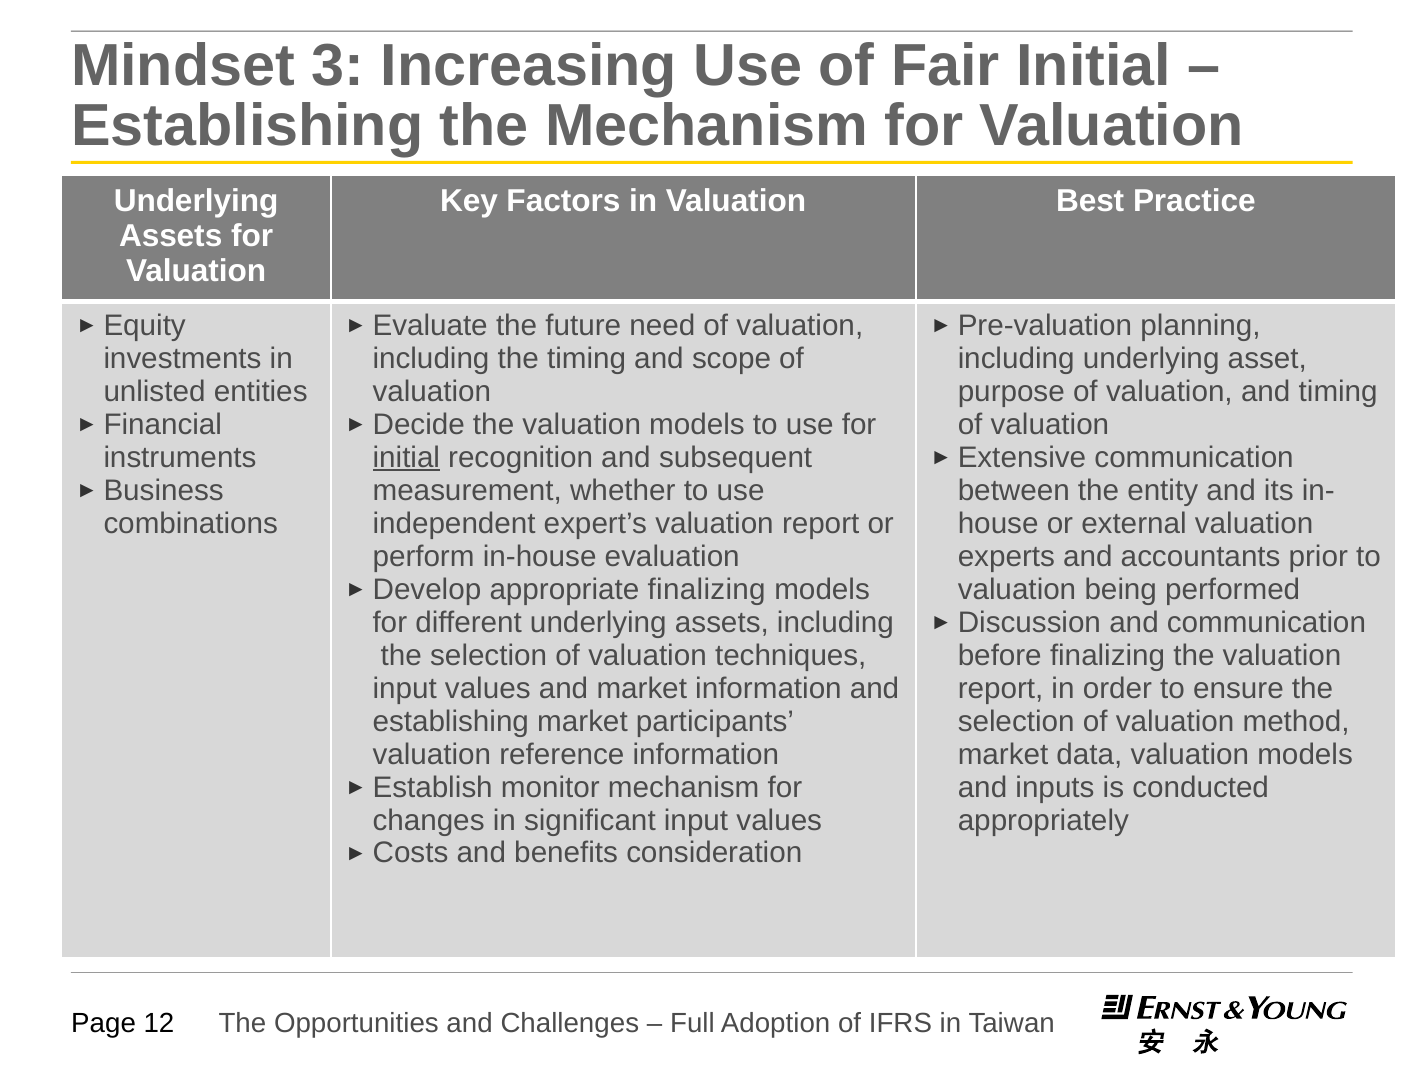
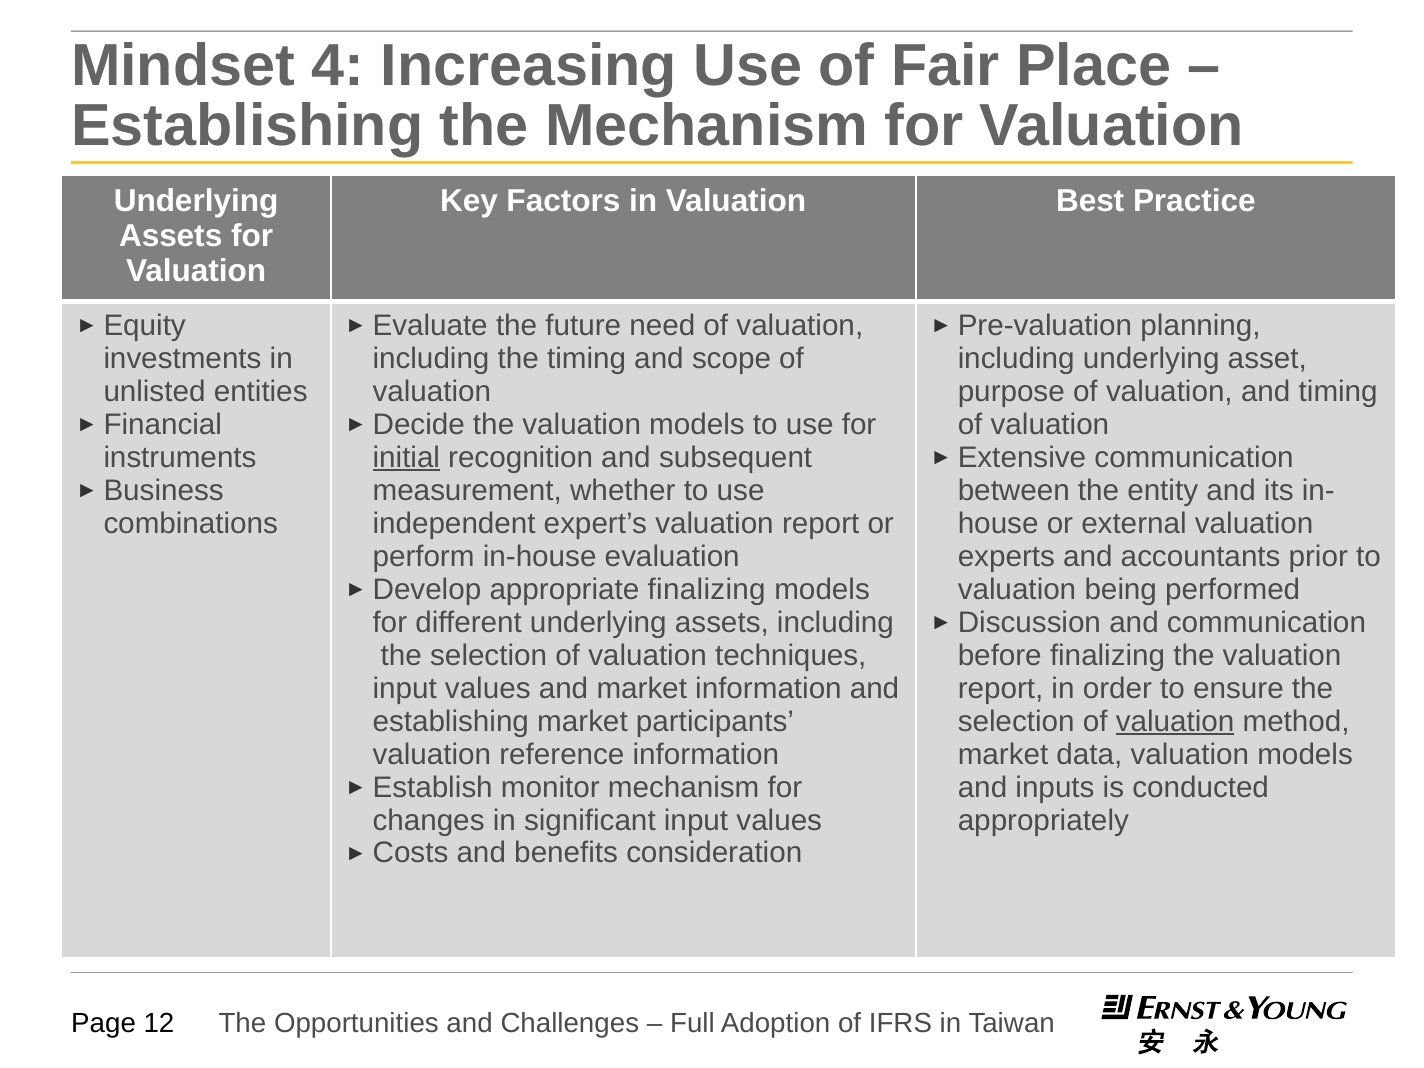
3: 3 -> 4
Fair Initial: Initial -> Place
valuation at (1175, 721) underline: none -> present
